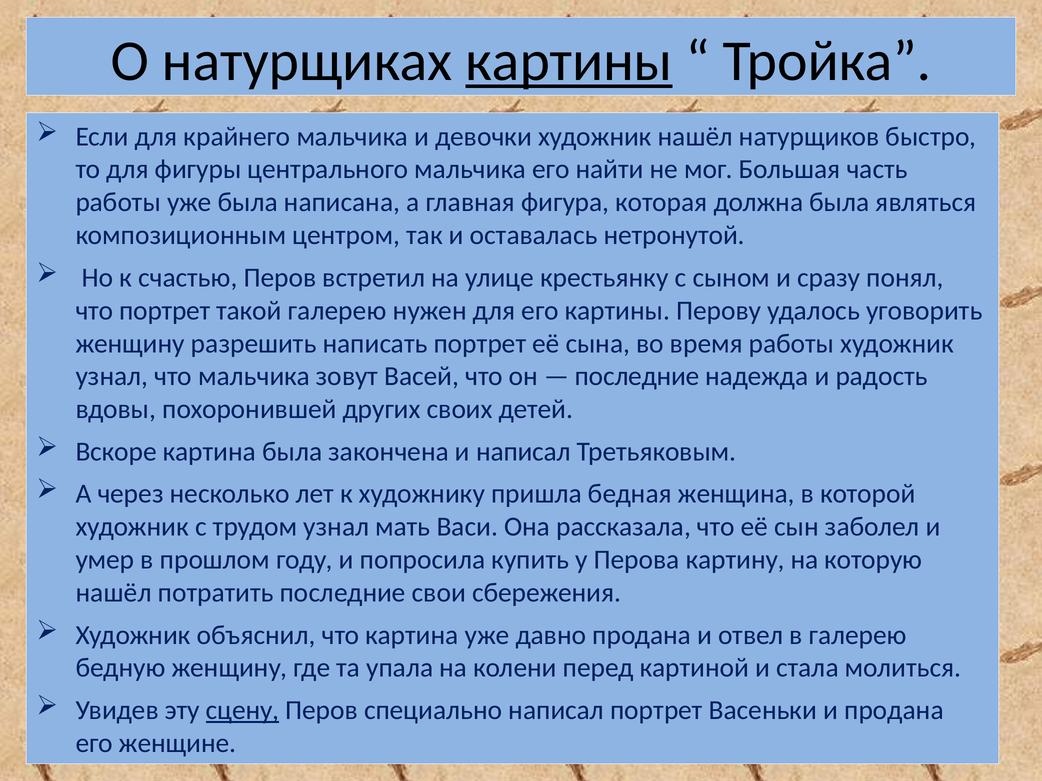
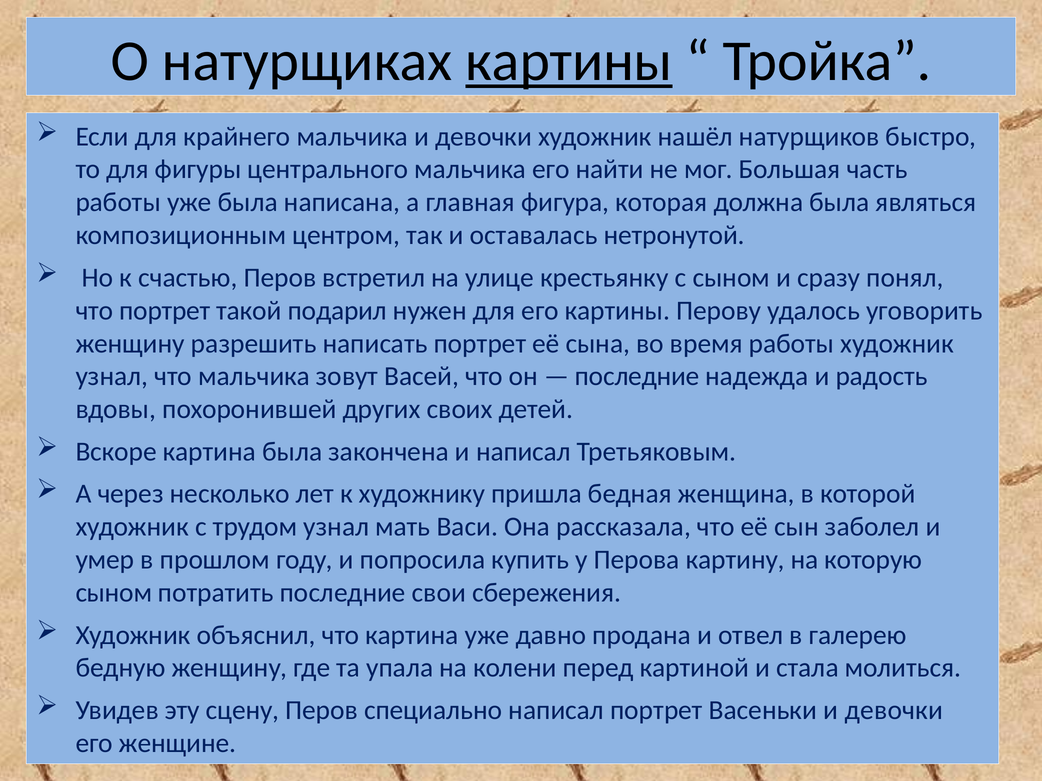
такой галерею: галерею -> подарил
нашёл at (114, 593): нашёл -> сыном
сцену underline: present -> none
Васеньки и продана: продана -> девочки
